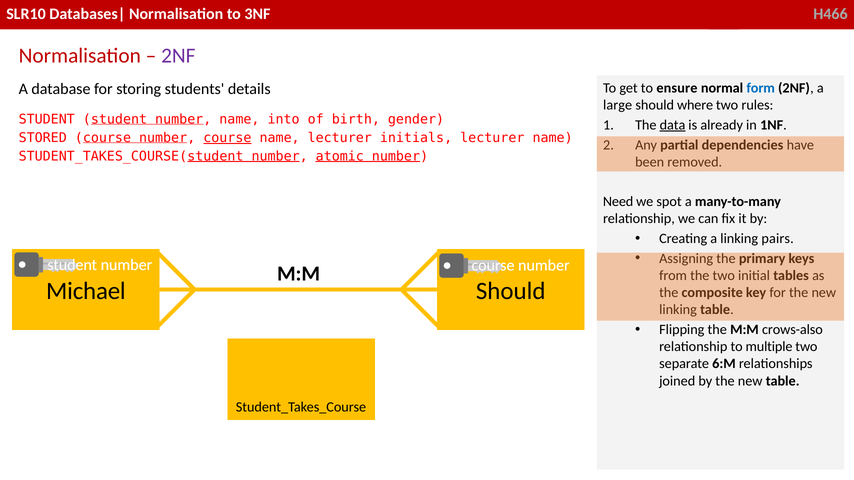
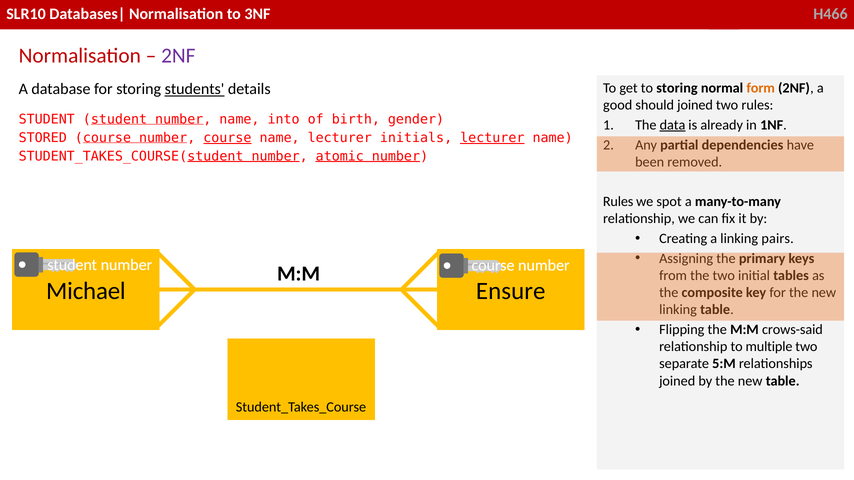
to ensure: ensure -> storing
form colour: blue -> orange
students underline: none -> present
large: large -> good
should where: where -> joined
lecturer at (492, 138) underline: none -> present
Need at (618, 202): Need -> Rules
Should at (511, 291): Should -> Ensure
crows-also: crows-also -> crows-said
6:M: 6:M -> 5:M
